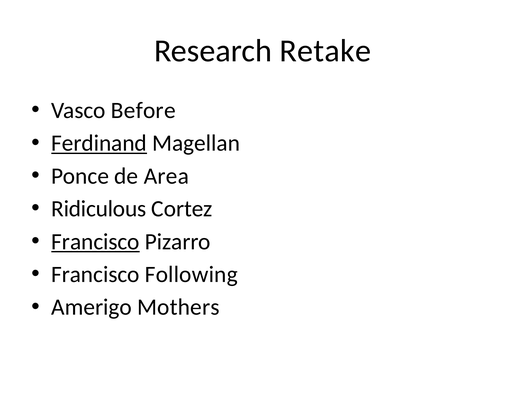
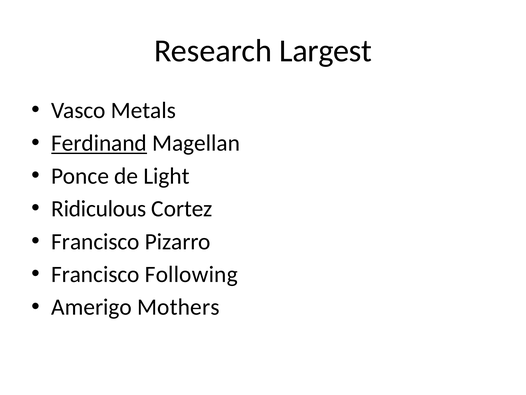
Retake: Retake -> Largest
Before: Before -> Metals
Area: Area -> Light
Francisco at (95, 241) underline: present -> none
